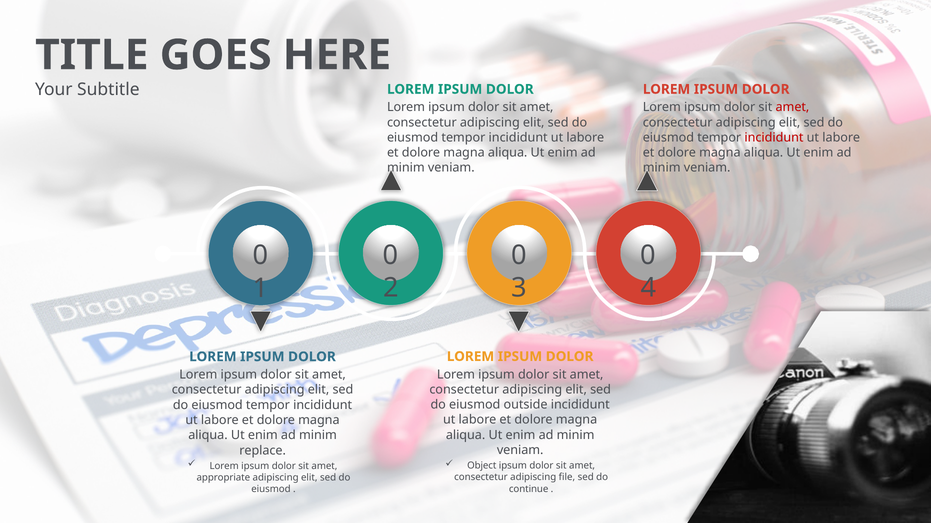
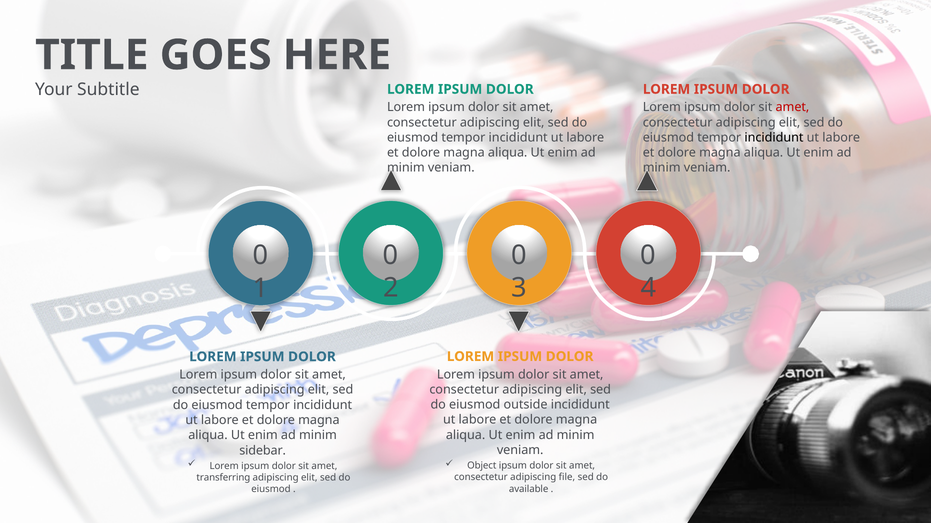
incididunt at (774, 138) colour: red -> black
replace: replace -> sidebar
appropriate: appropriate -> transferring
continue: continue -> available
